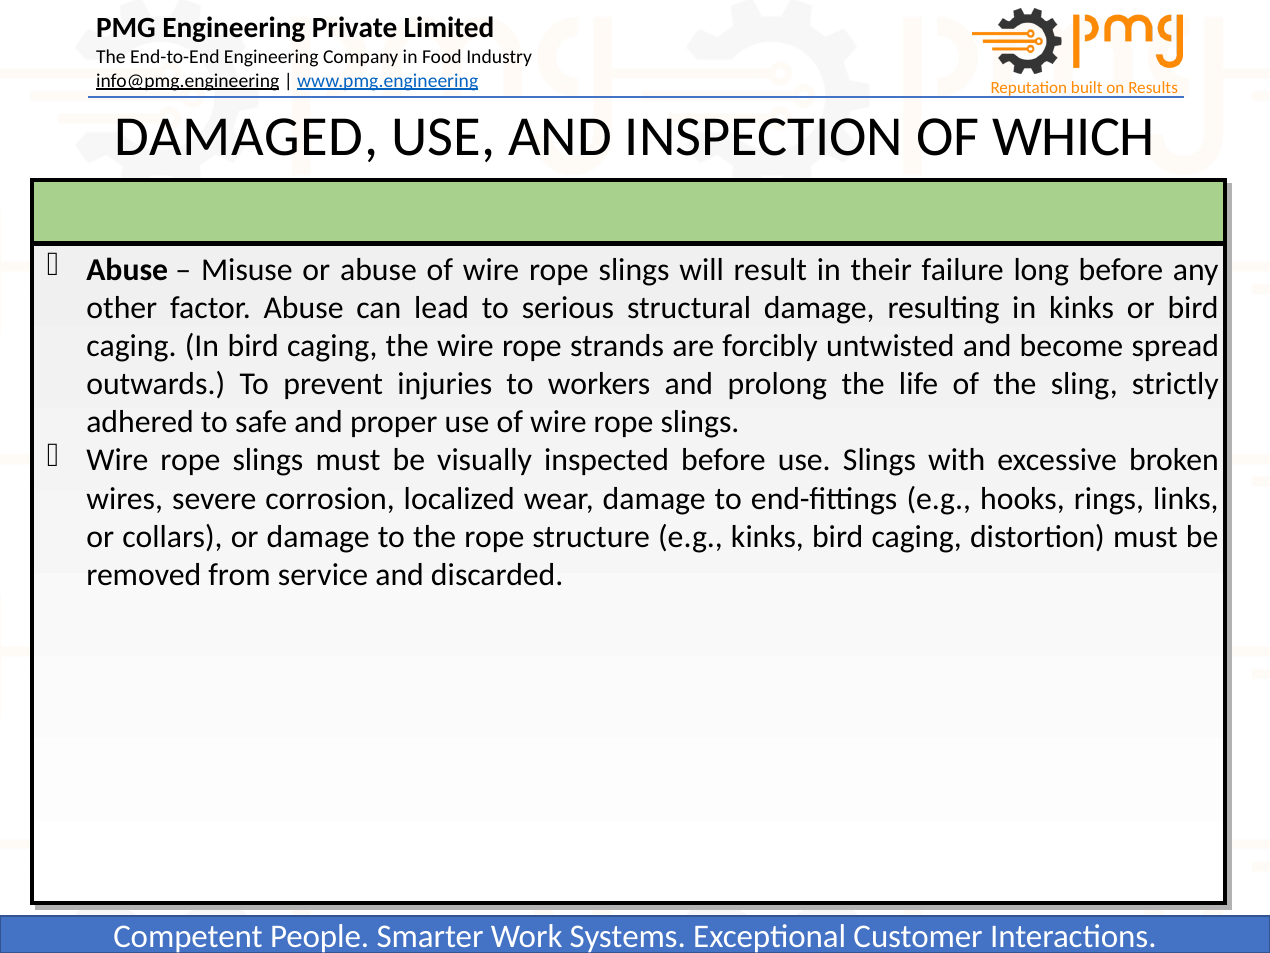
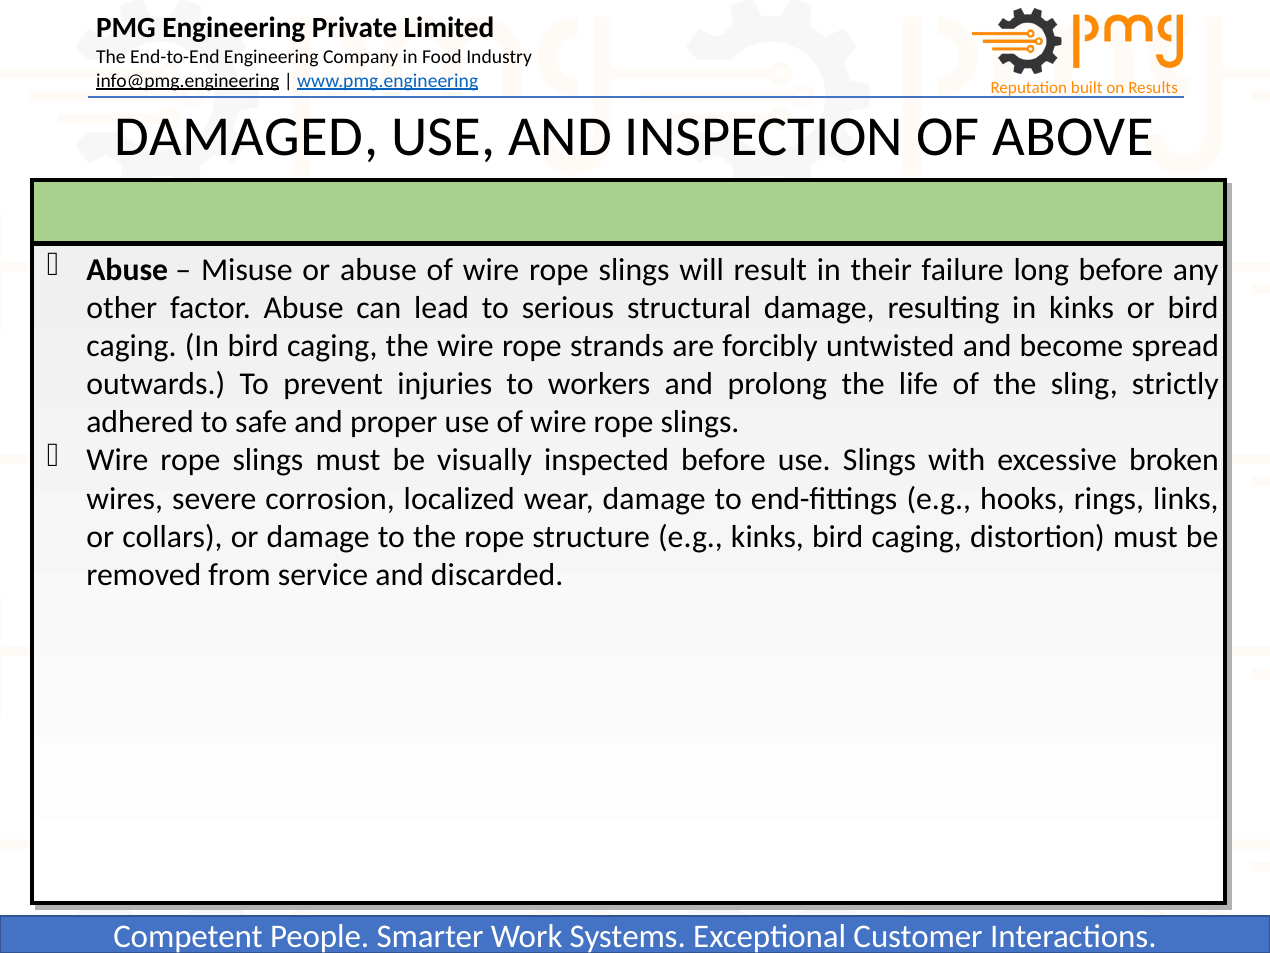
WHICH: WHICH -> ABOVE
